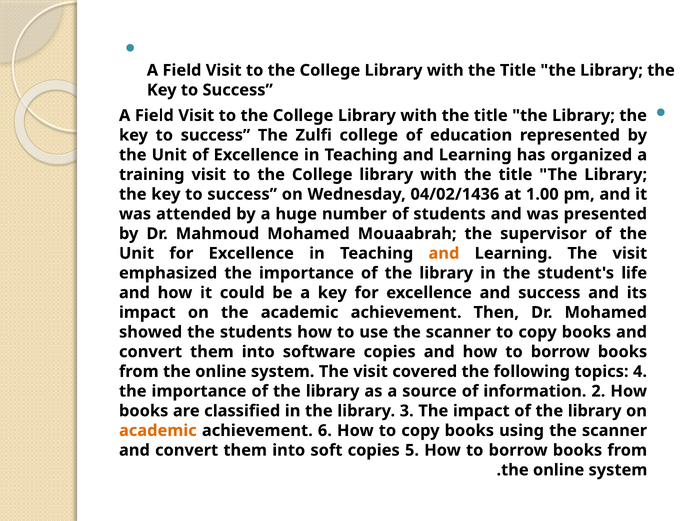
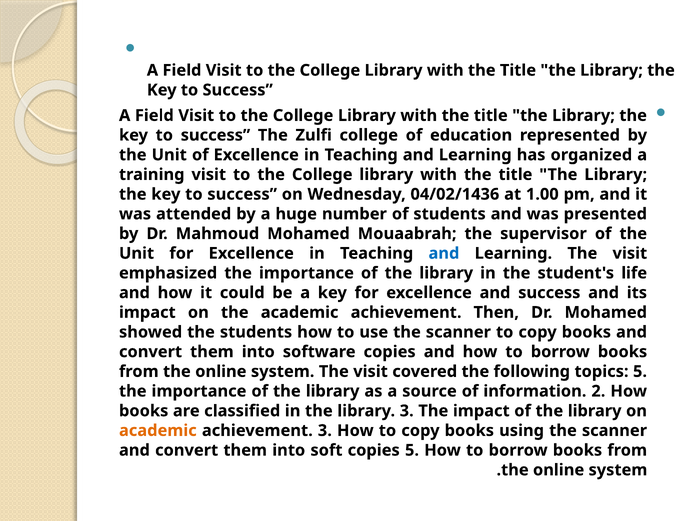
and at (444, 253) colour: orange -> blue
topics 4: 4 -> 5
achievement 6: 6 -> 3
